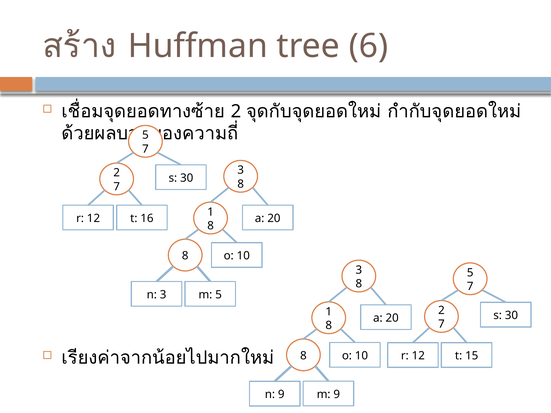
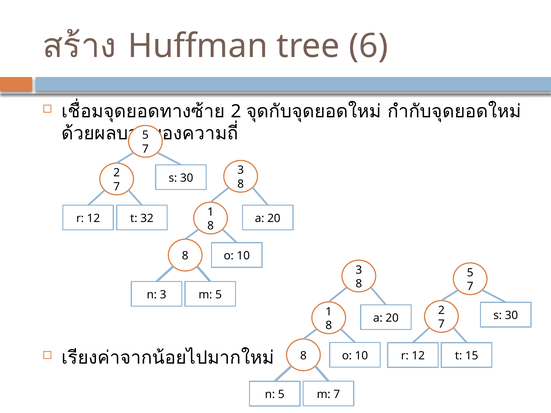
16: 16 -> 32
n 9: 9 -> 5
m 9: 9 -> 7
